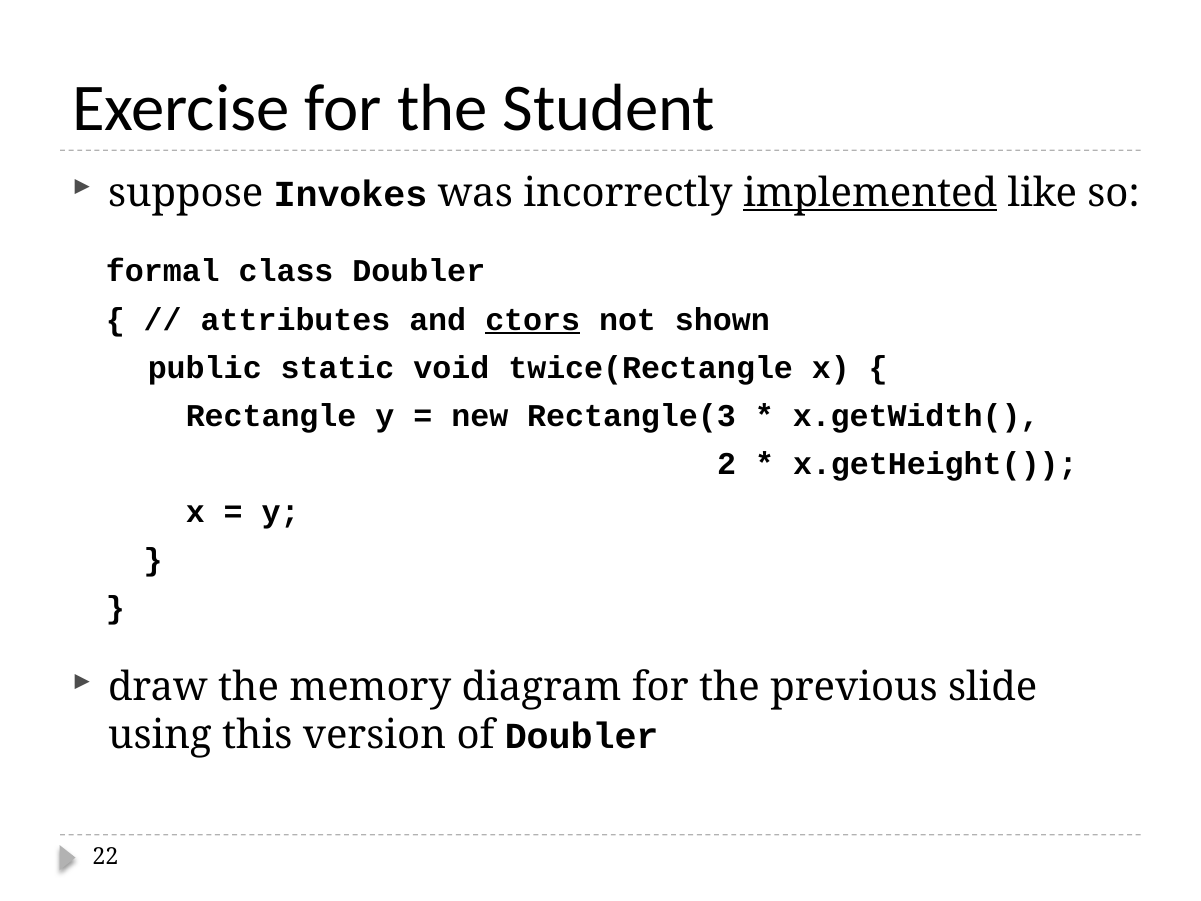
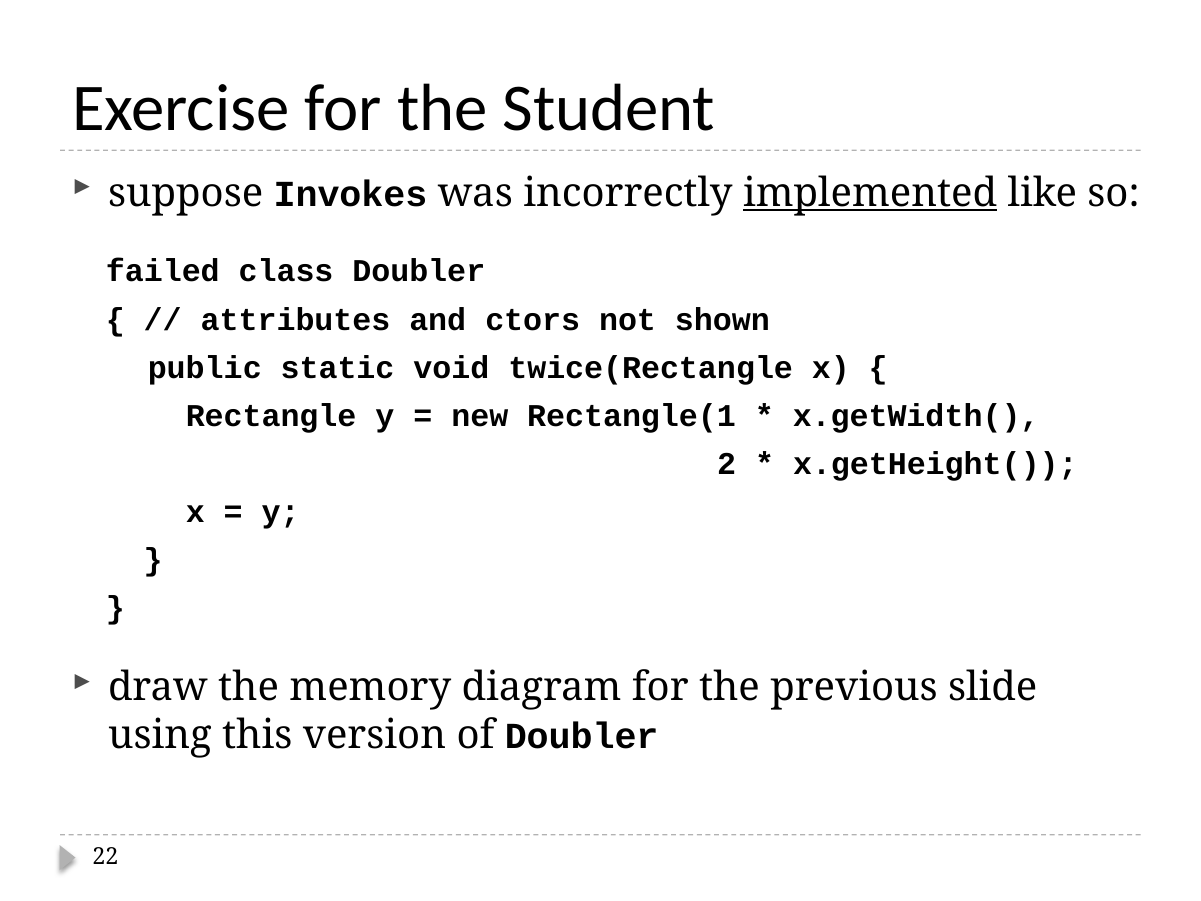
formal: formal -> failed
ctors underline: present -> none
Rectangle(3: Rectangle(3 -> Rectangle(1
